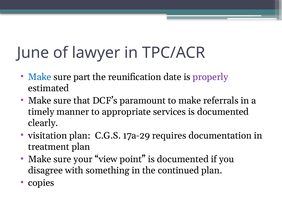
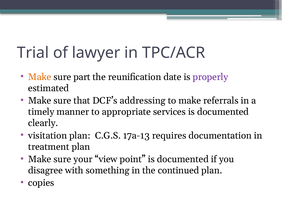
June: June -> Trial
Make at (40, 77) colour: blue -> orange
paramount: paramount -> addressing
17a-29: 17a-29 -> 17a-13
